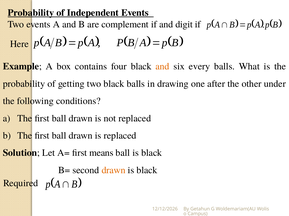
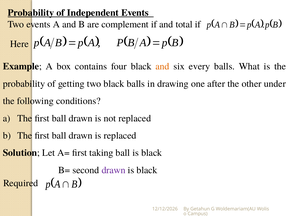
digit: digit -> total
means: means -> taking
drawn at (114, 171) colour: orange -> purple
